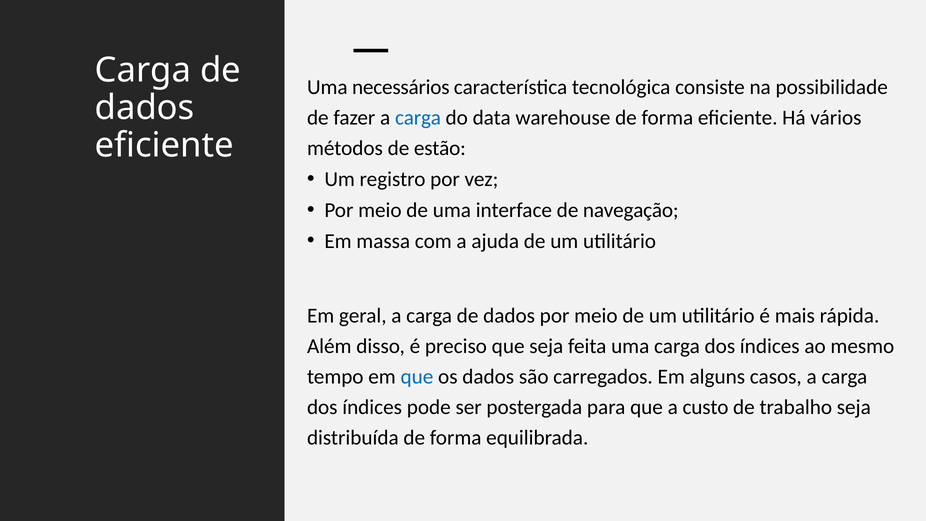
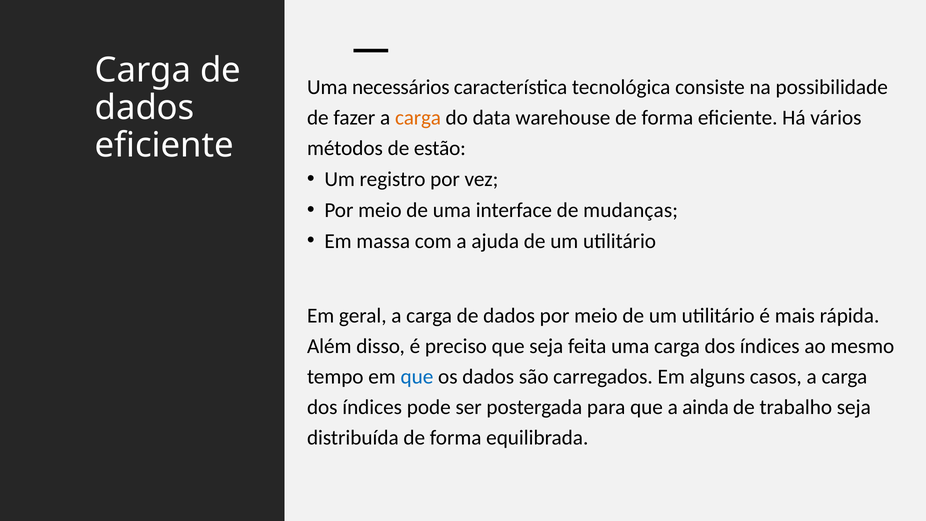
carga at (418, 118) colour: blue -> orange
navegação: navegação -> mudanças
custo: custo -> ainda
